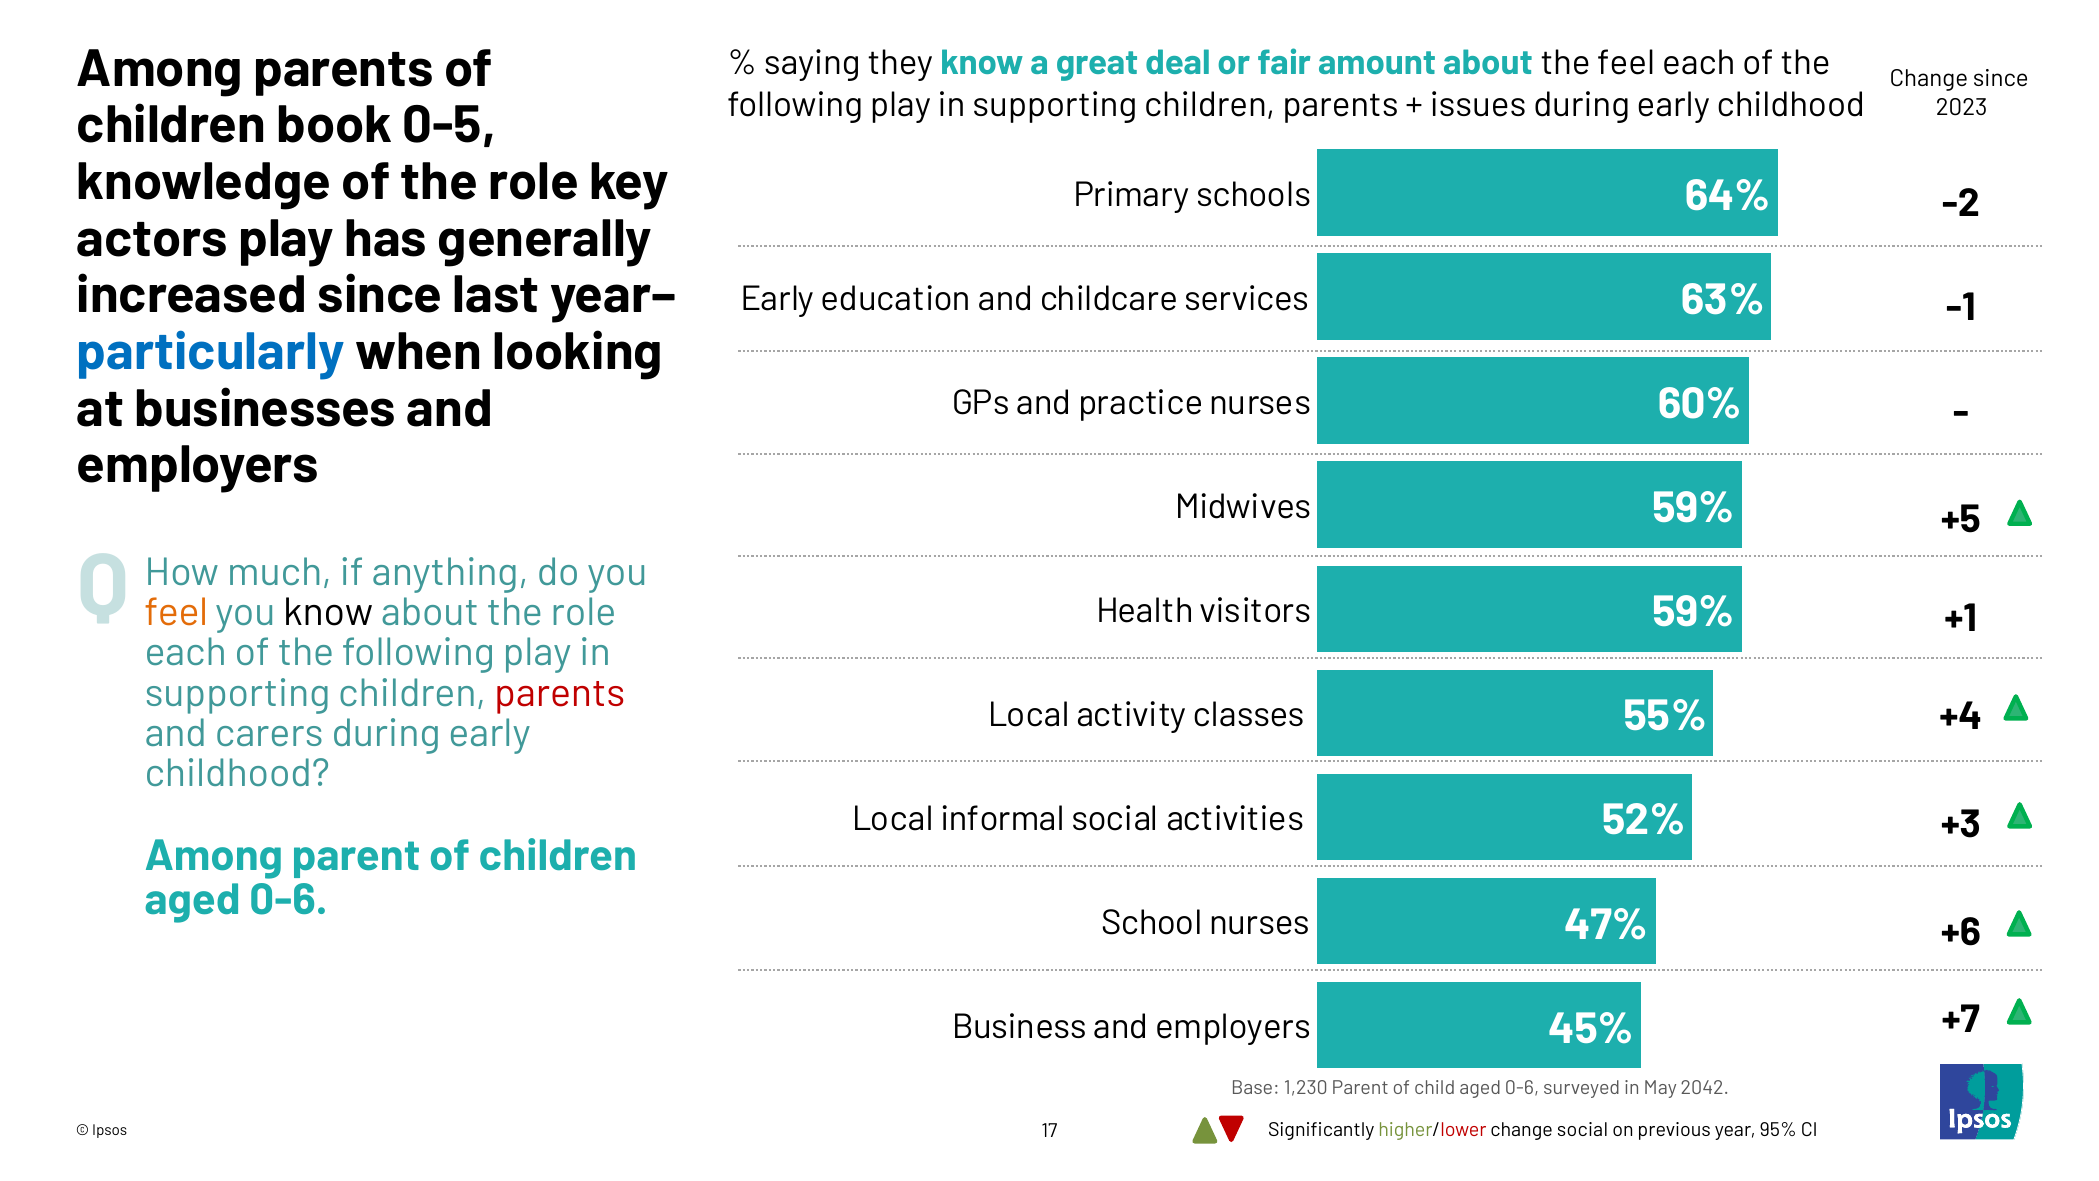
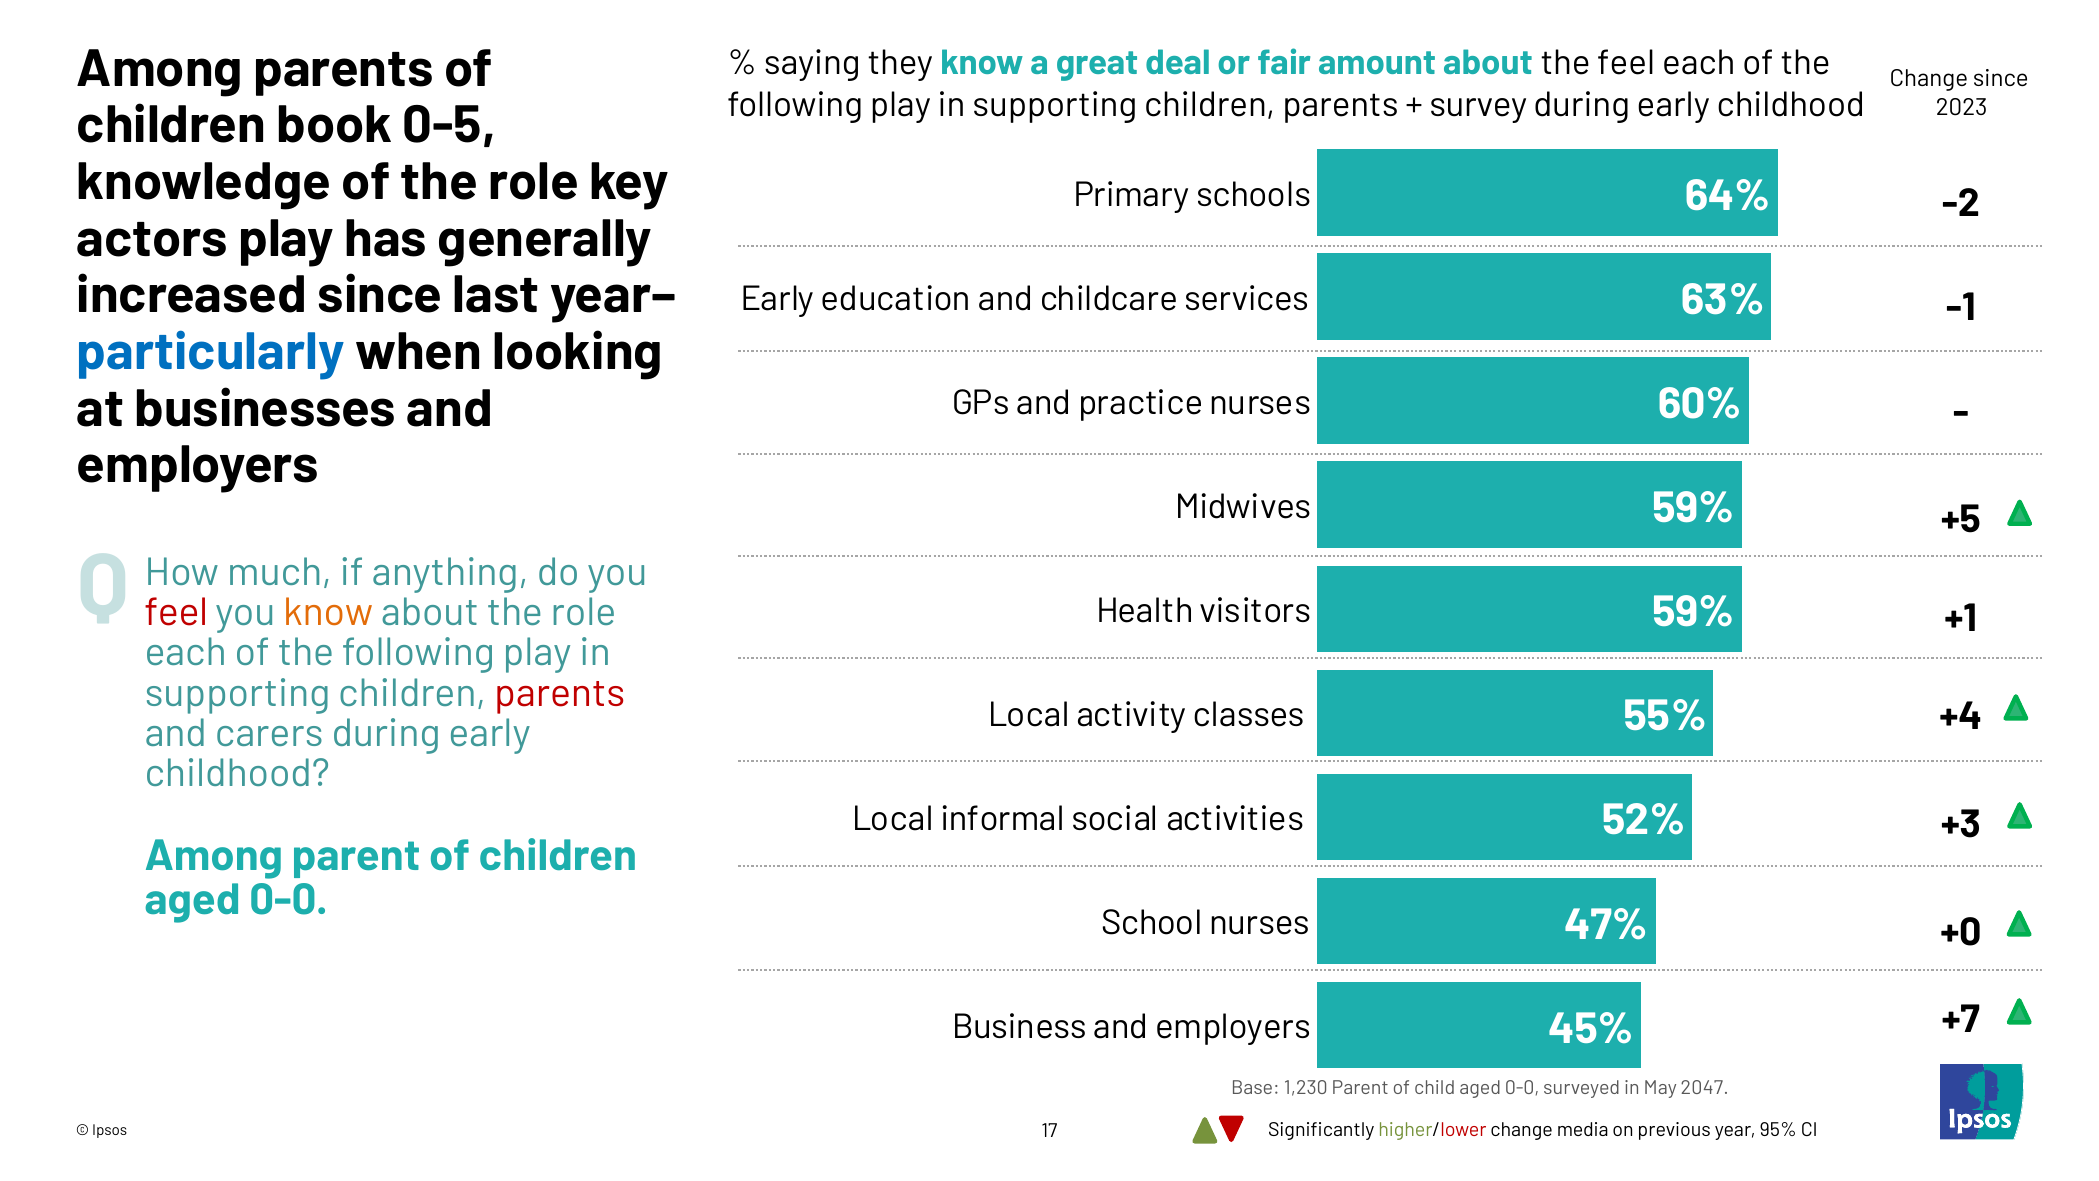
issues: issues -> survey
feel at (176, 613) colour: orange -> red
know at (328, 613) colour: black -> orange
0-6 at (288, 900): 0-6 -> 0-0
+6: +6 -> +0
child aged 0-6: 0-6 -> 0-0
2042: 2042 -> 2047
change social: social -> media
